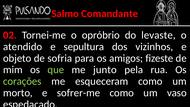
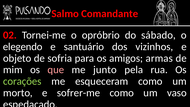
levaste: levaste -> sábado
atendido: atendido -> elegendo
sepultura: sepultura -> santuário
fizeste: fizeste -> armas
que colour: light green -> pink
